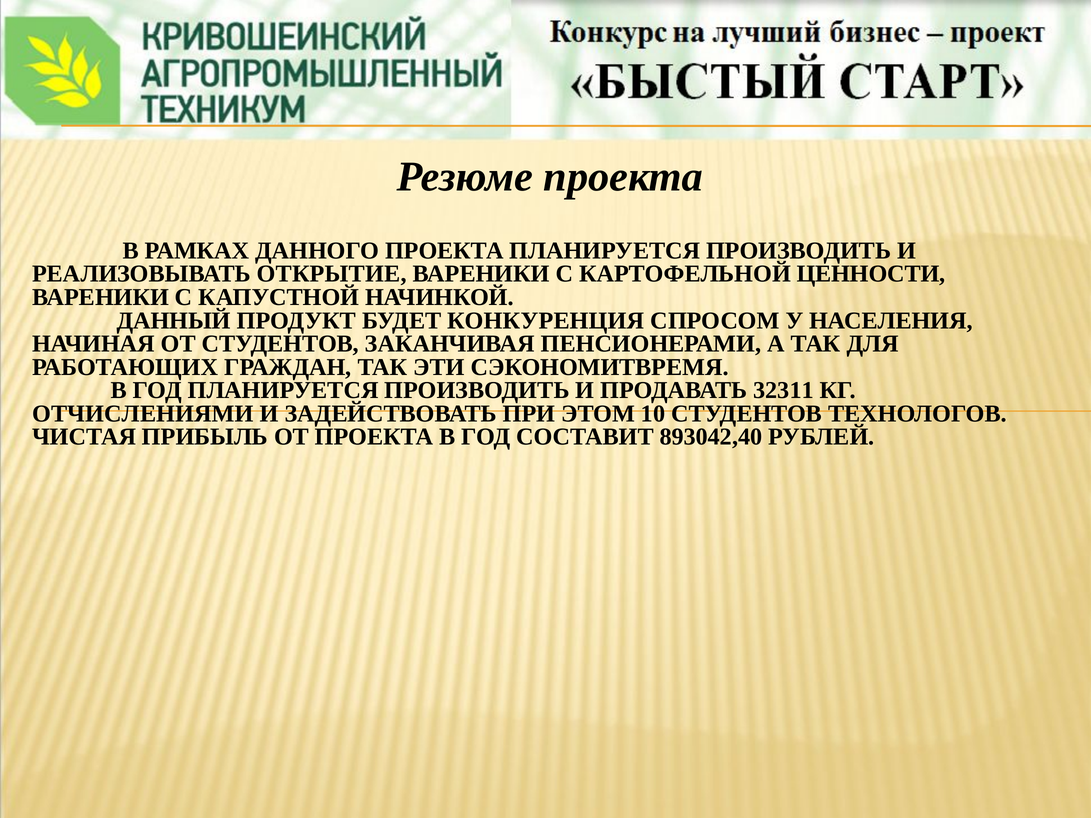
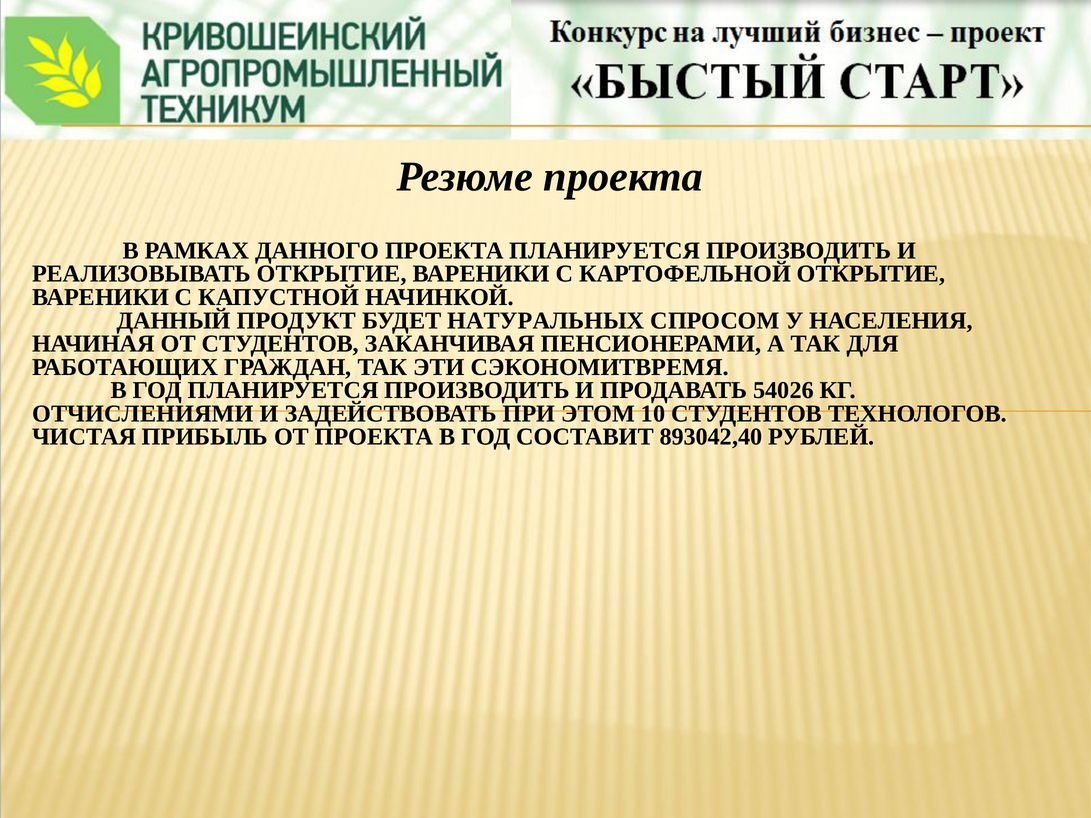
КАРТОФЕЛЬНОЙ ЦЕННОСТИ: ЦЕННОСТИ -> ОТКРЫТИЕ
КОНКУРЕНЦИЯ: КОНКУРЕНЦИЯ -> НАТУРАЛЬНЫХ
32311: 32311 -> 54026
